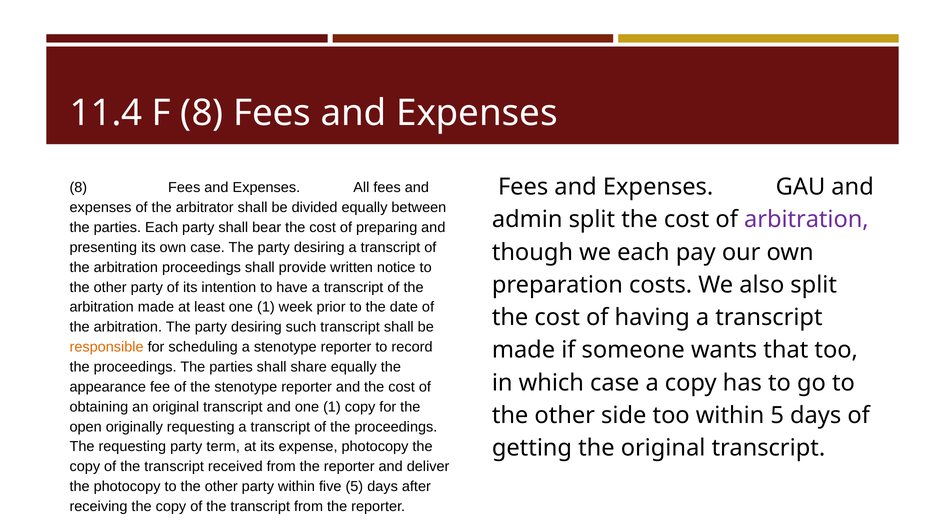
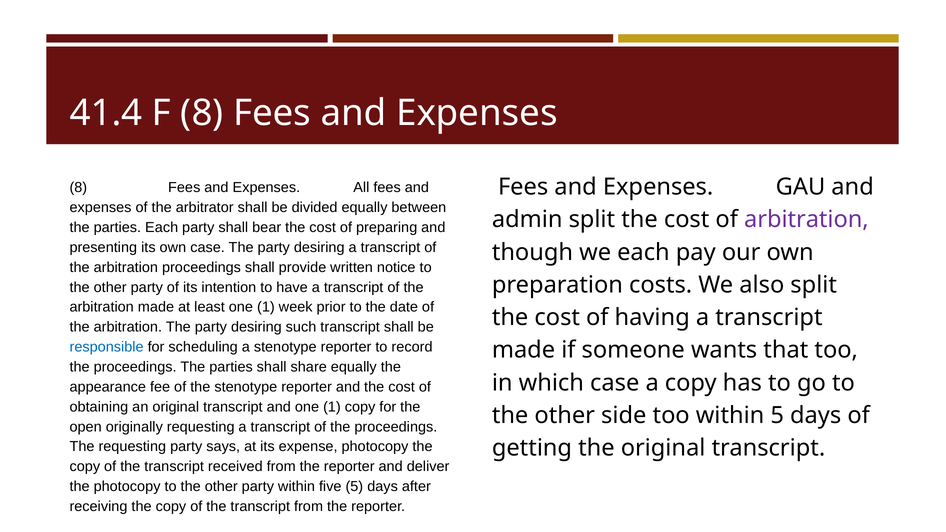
11.4: 11.4 -> 41.4
responsible colour: orange -> blue
term: term -> says
